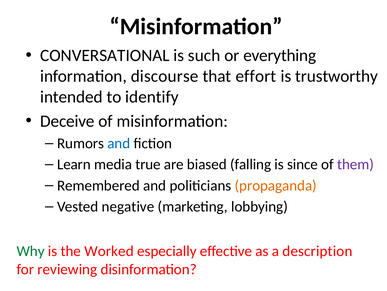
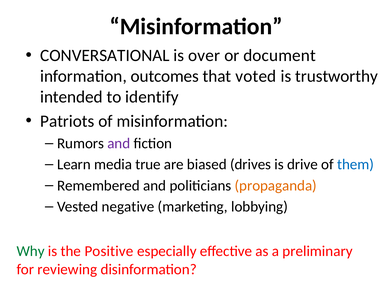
such: such -> over
everything: everything -> document
discourse: discourse -> outcomes
effort: effort -> voted
Deceive: Deceive -> Patriots
and at (119, 143) colour: blue -> purple
falling: falling -> drives
since: since -> drive
them colour: purple -> blue
Worked: Worked -> Positive
description: description -> preliminary
